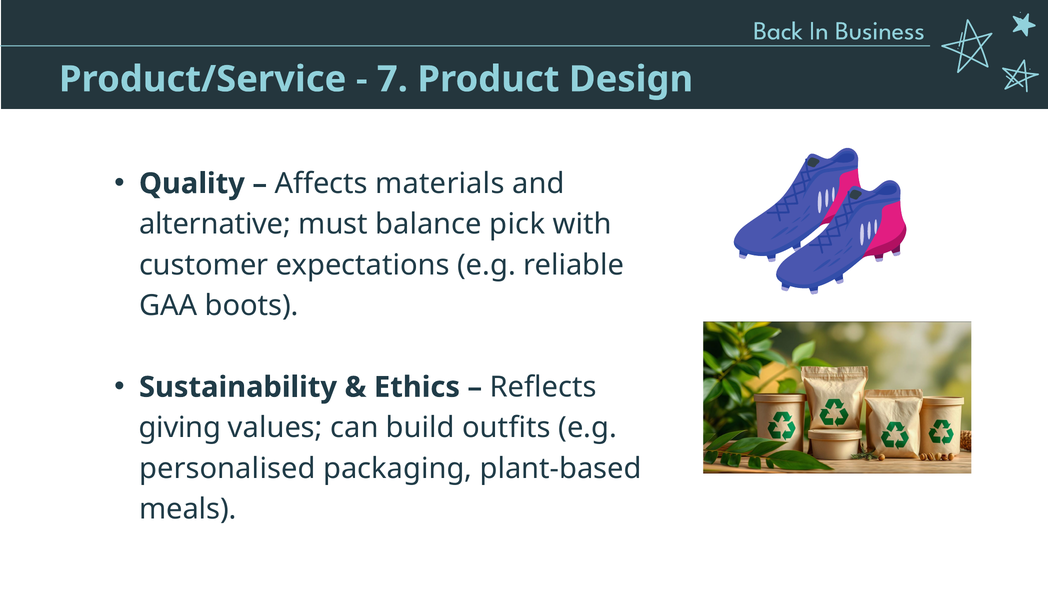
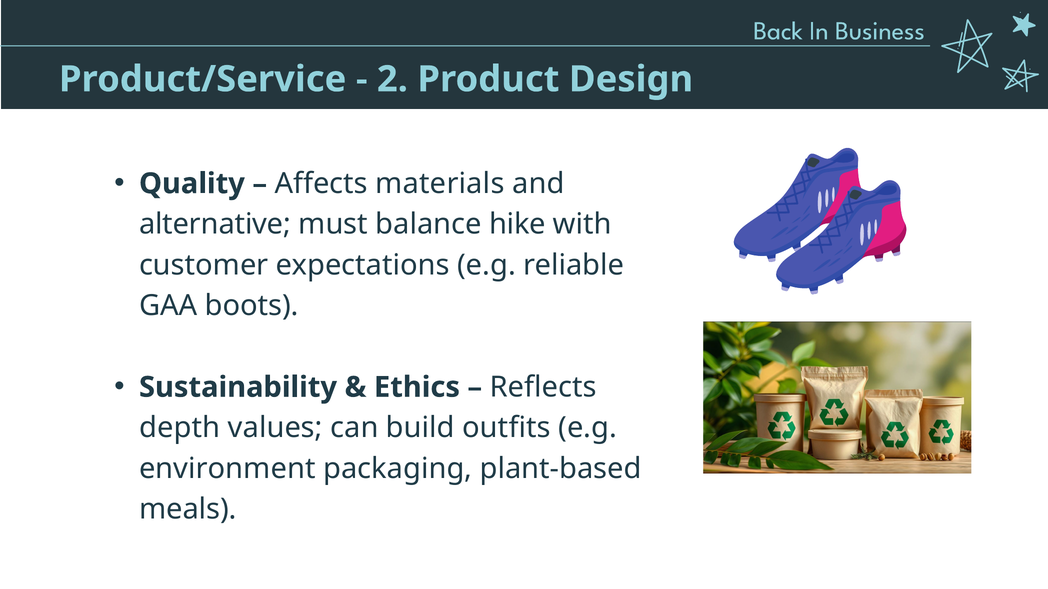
7: 7 -> 2
pick: pick -> hike
giving: giving -> depth
personalised: personalised -> environment
